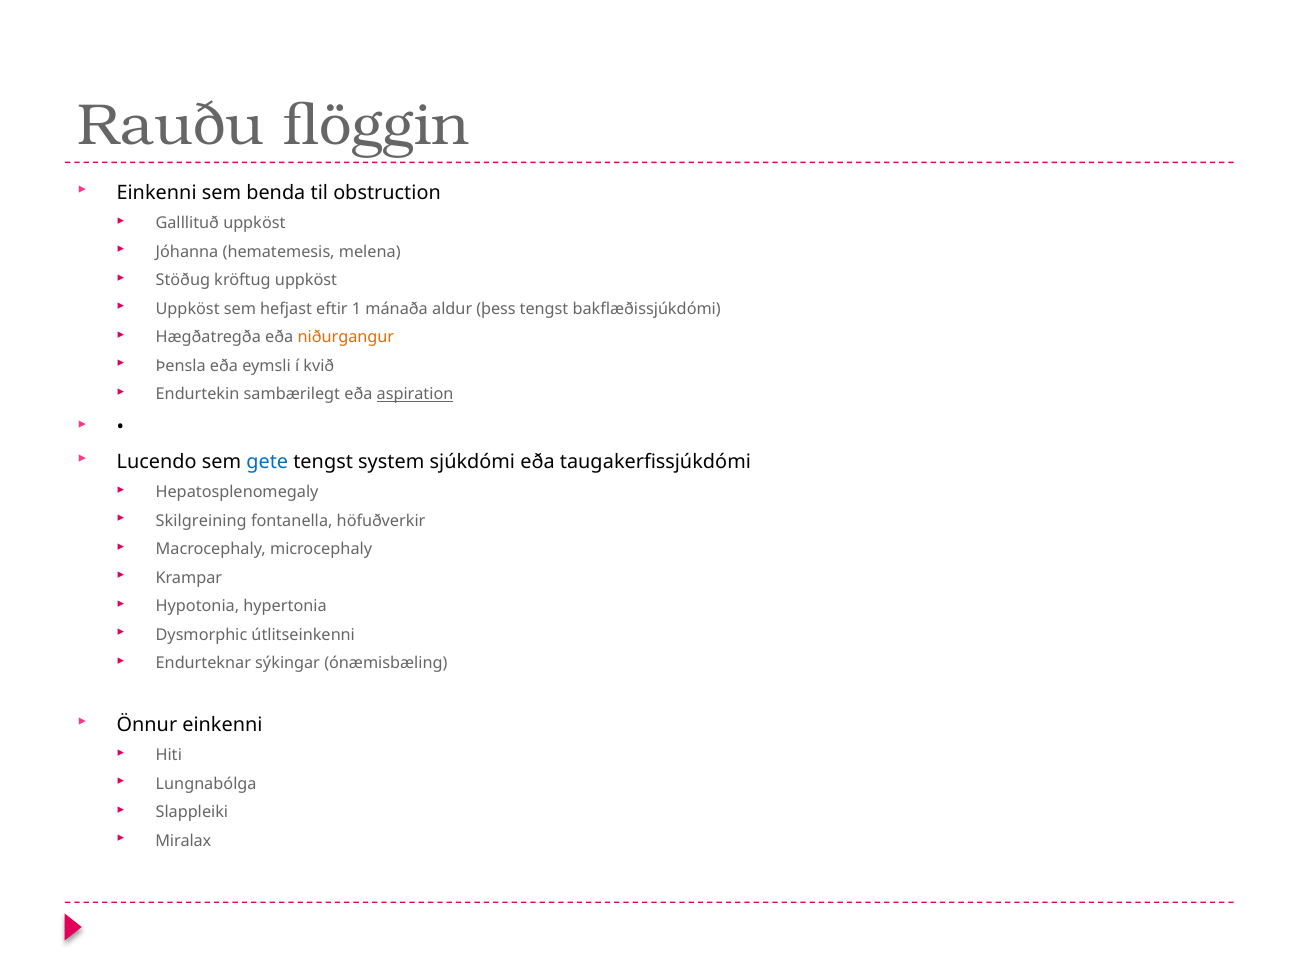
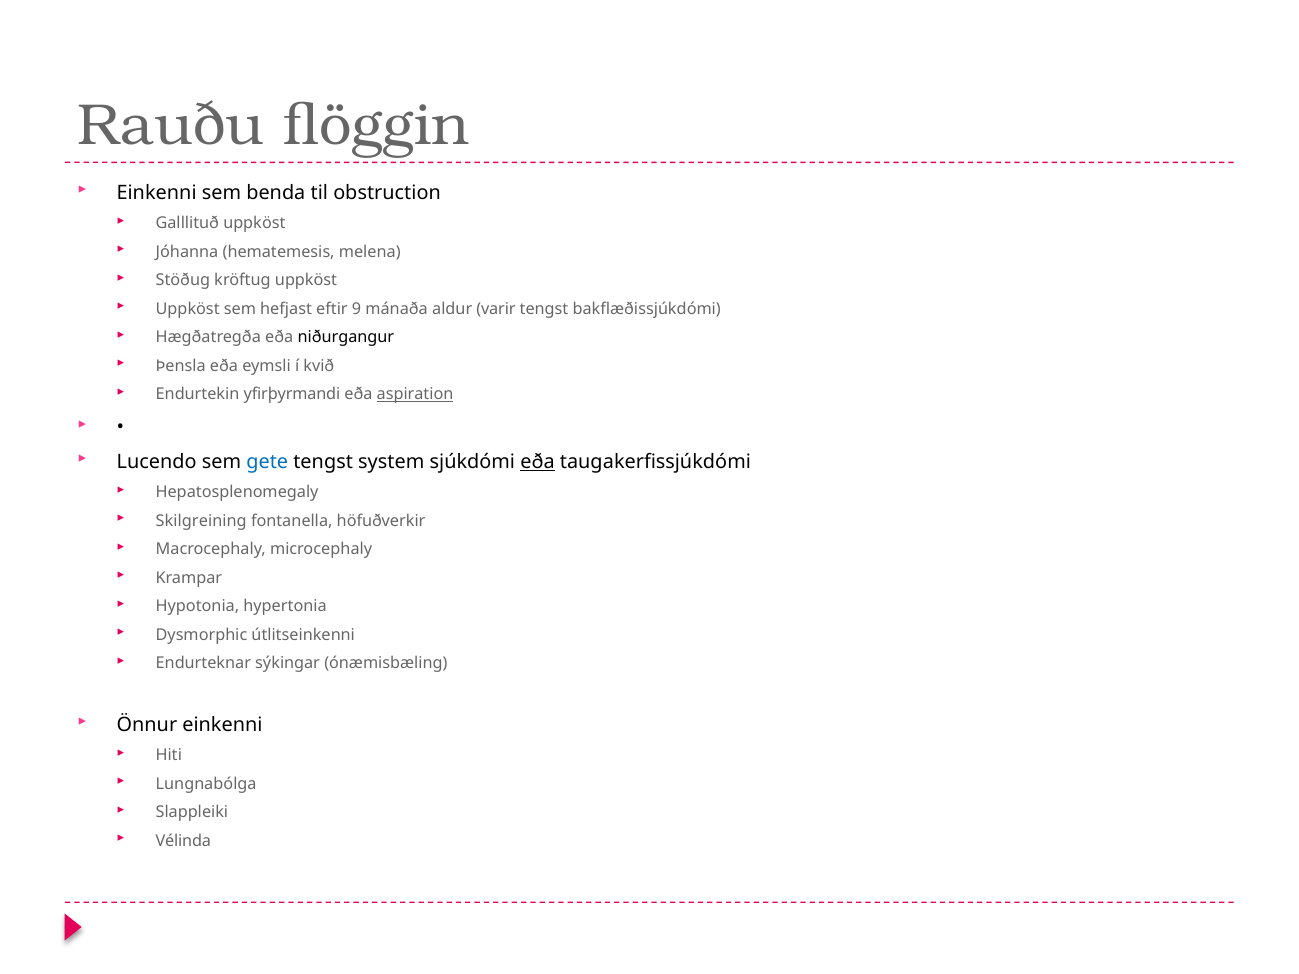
1: 1 -> 9
þess: þess -> varir
niðurgangur colour: orange -> black
sambærilegt: sambærilegt -> yfirþyrmandi
eða at (538, 462) underline: none -> present
Miralax: Miralax -> Vélinda
